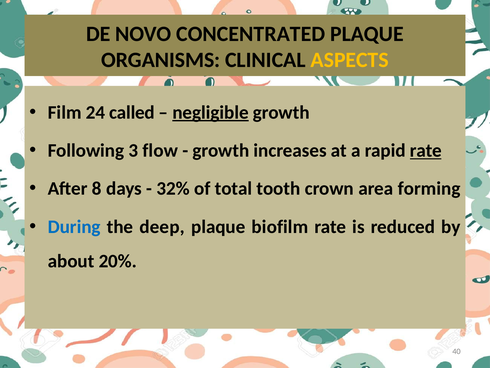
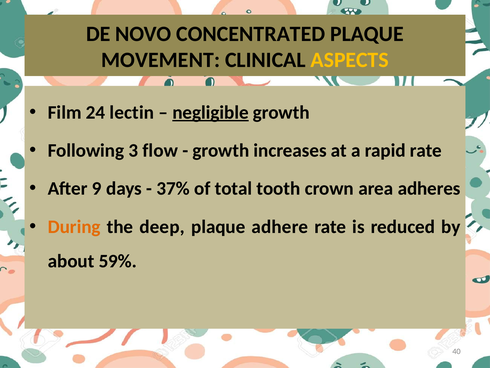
ORGANISMS: ORGANISMS -> MOVEMENT
called: called -> lectin
rate at (426, 150) underline: present -> none
8: 8 -> 9
32%: 32% -> 37%
forming: forming -> adheres
During colour: blue -> orange
biofilm: biofilm -> adhere
20%: 20% -> 59%
